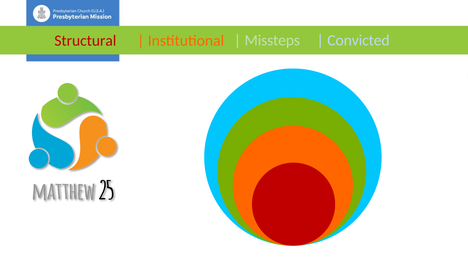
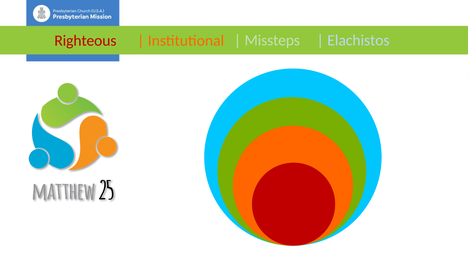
Structural: Structural -> Righteous
Convicted: Convicted -> Elachistos
